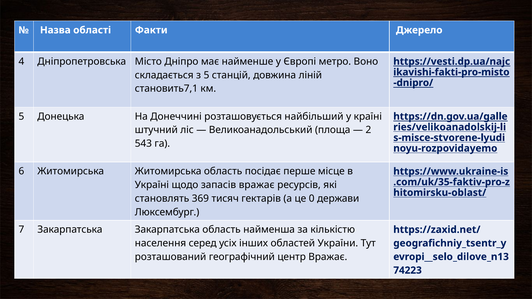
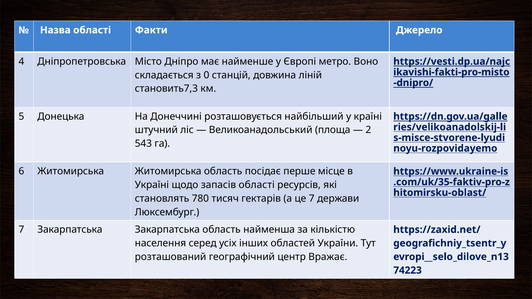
з 5: 5 -> 0
становить7,1: становить7,1 -> становить7,3
запасів вражає: вражає -> області
369: 369 -> 780
це 0: 0 -> 7
